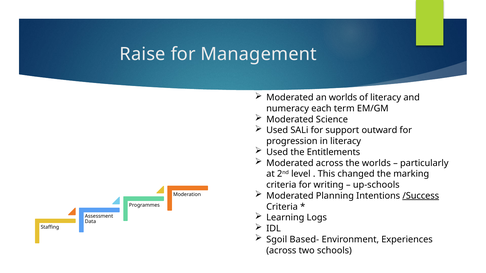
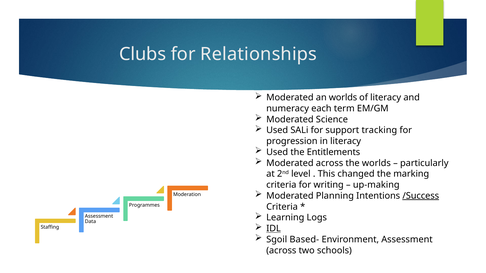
Raise: Raise -> Clubs
Management: Management -> Relationships
outward: outward -> tracking
up-schools: up-schools -> up-making
IDL underline: none -> present
Environment Experiences: Experiences -> Assessment
